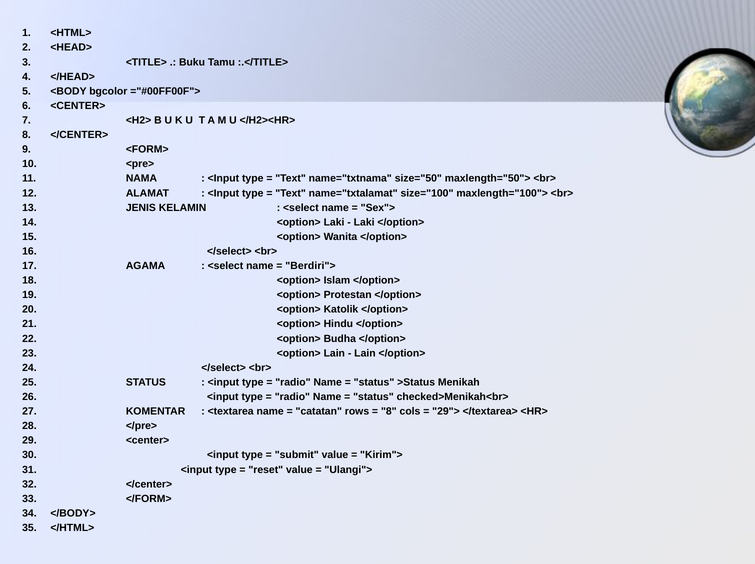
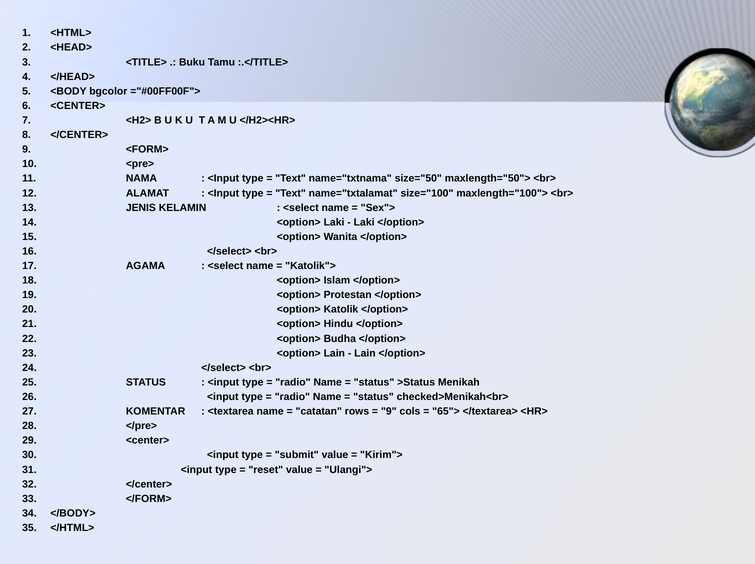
Berdiri">: Berdiri"> -> Katolik">
8 at (389, 412): 8 -> 9
29">: 29"> -> 65">
